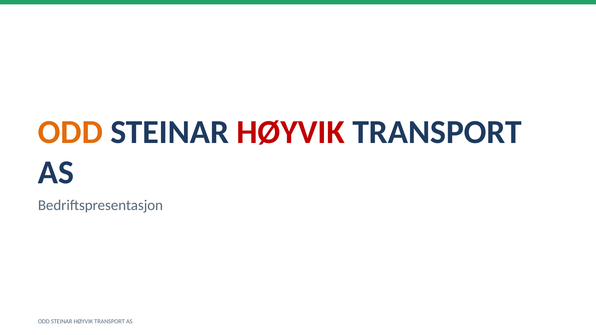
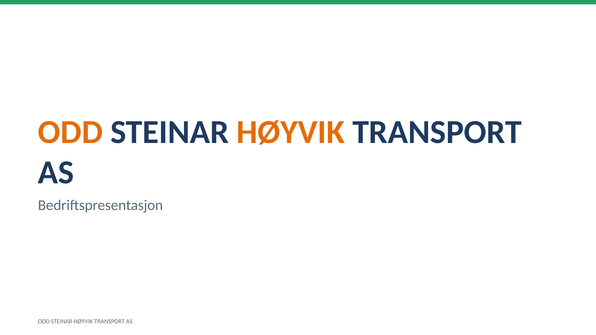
HØYVIK at (291, 132) colour: red -> orange
